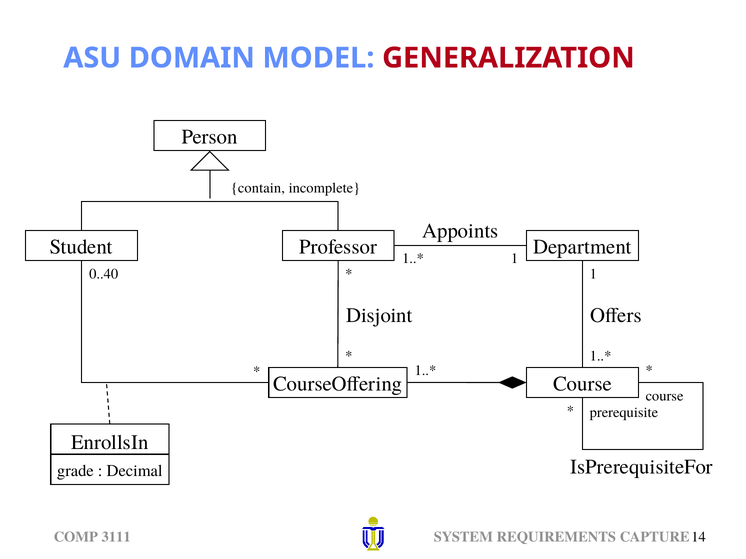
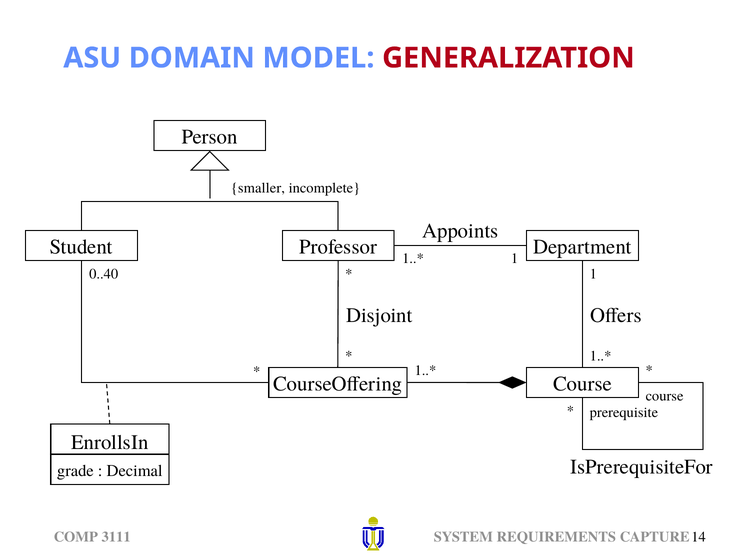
contain: contain -> smaller
